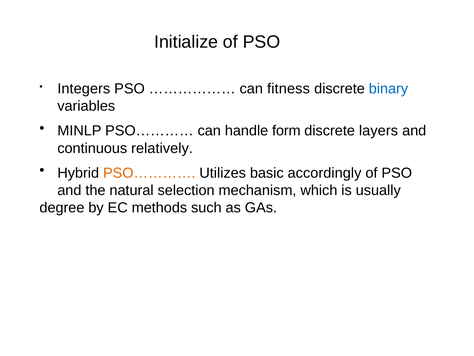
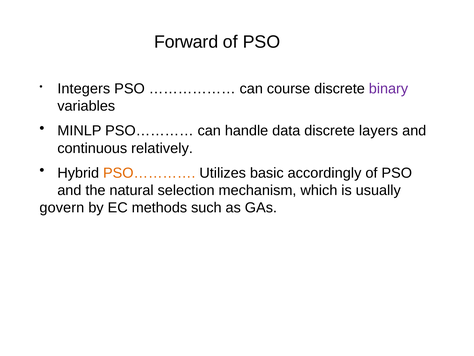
Initialize: Initialize -> Forward
fitness: fitness -> course
binary colour: blue -> purple
form: form -> data
degree: degree -> govern
